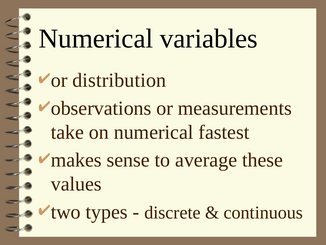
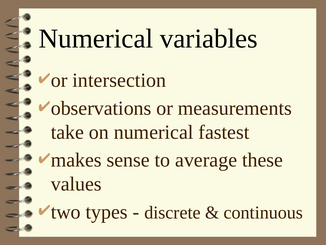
distribution: distribution -> intersection
